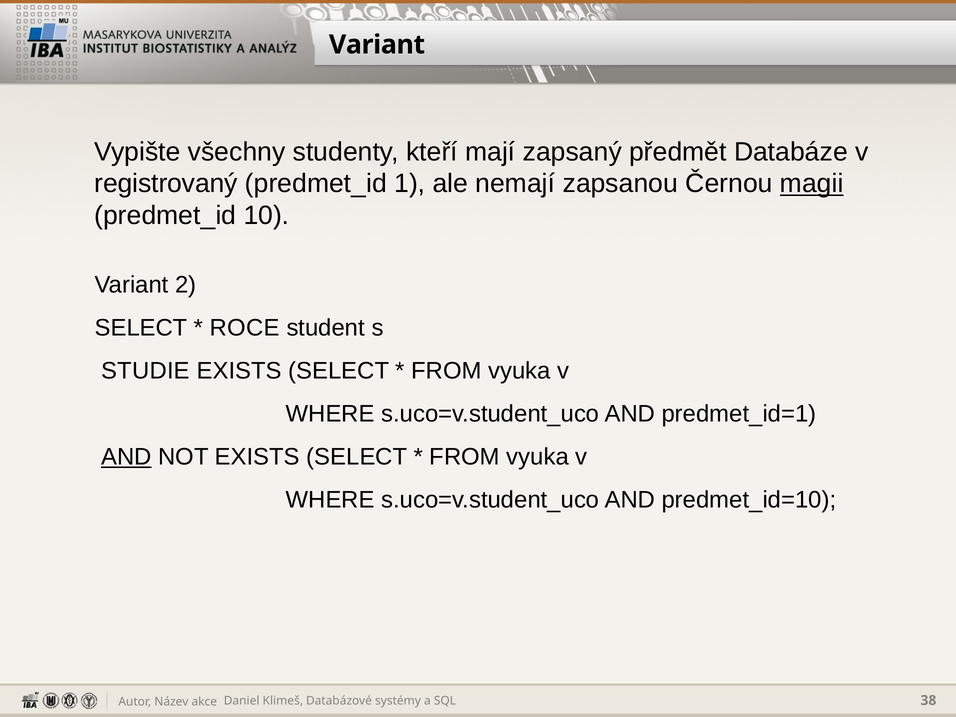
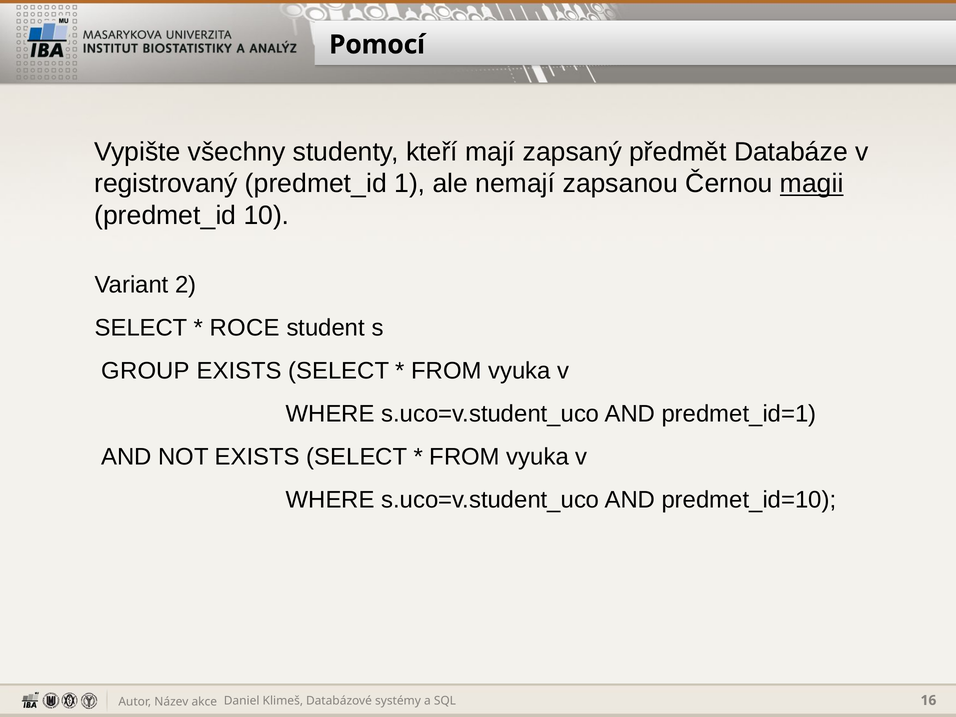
Variant at (377, 45): Variant -> Pomocí
STUDIE: STUDIE -> GROUP
AND at (126, 457) underline: present -> none
38: 38 -> 16
